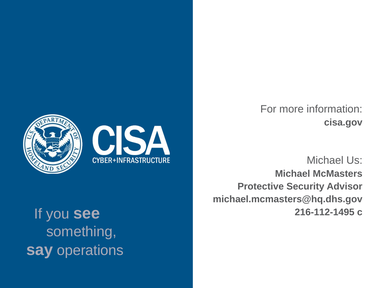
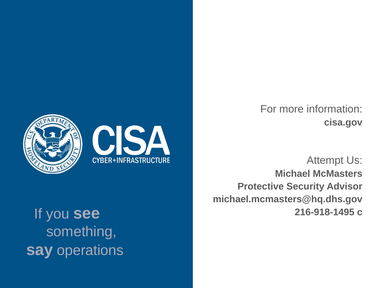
Michael at (325, 160): Michael -> Attempt
216-112-1495: 216-112-1495 -> 216-918-1495
